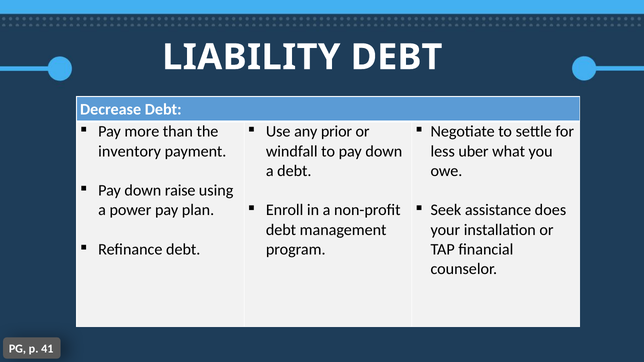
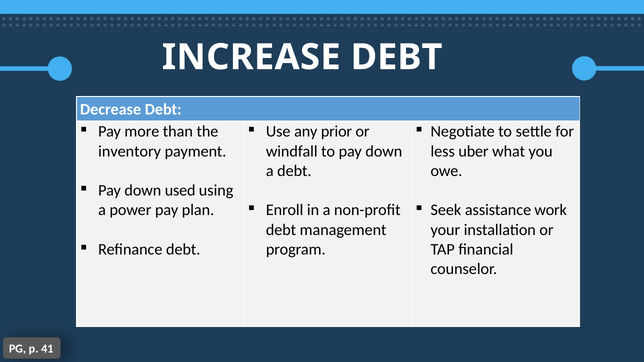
LIABILITY: LIABILITY -> INCREASE
raise: raise -> used
does: does -> work
